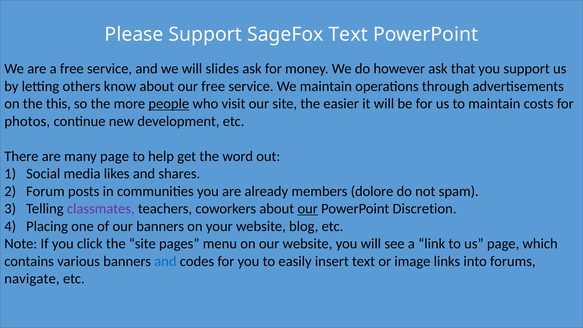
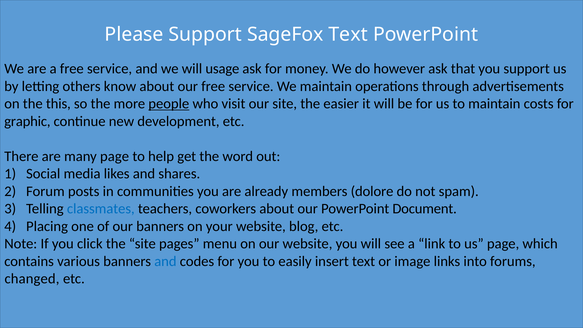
slides: slides -> usage
photos: photos -> graphic
classmates colour: purple -> blue
our at (308, 209) underline: present -> none
Discretion: Discretion -> Document
navigate: navigate -> changed
